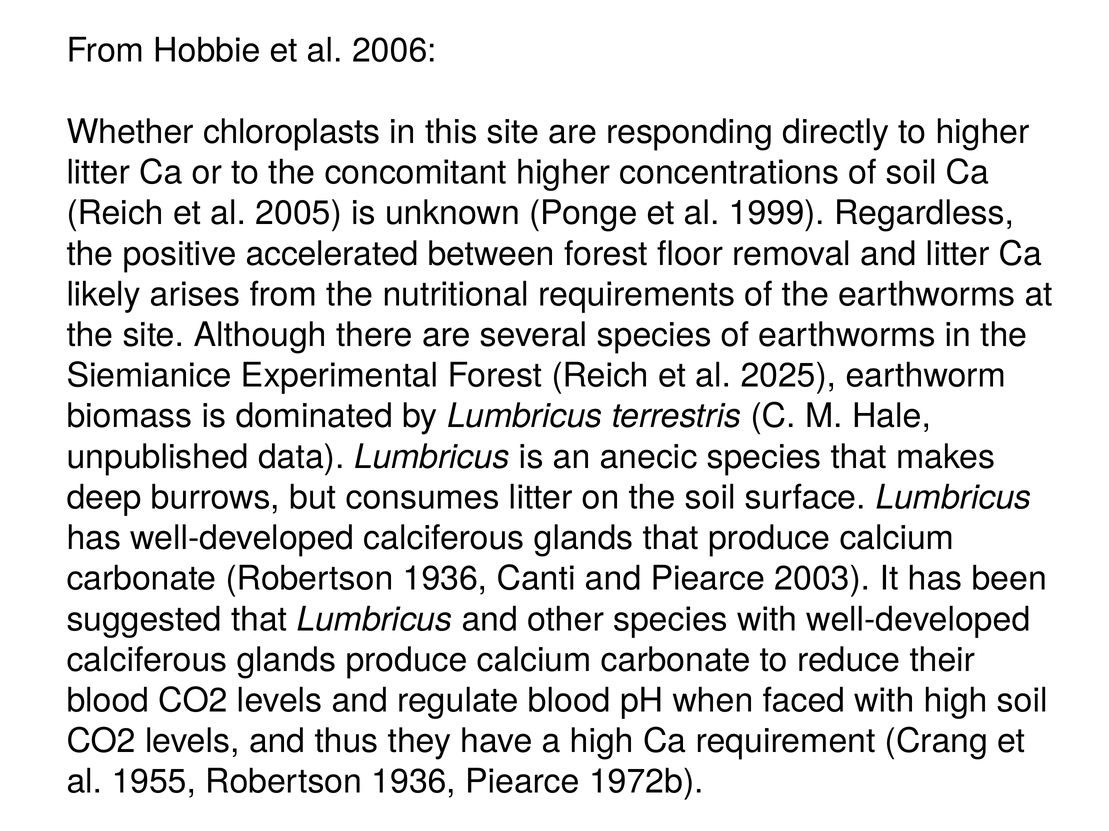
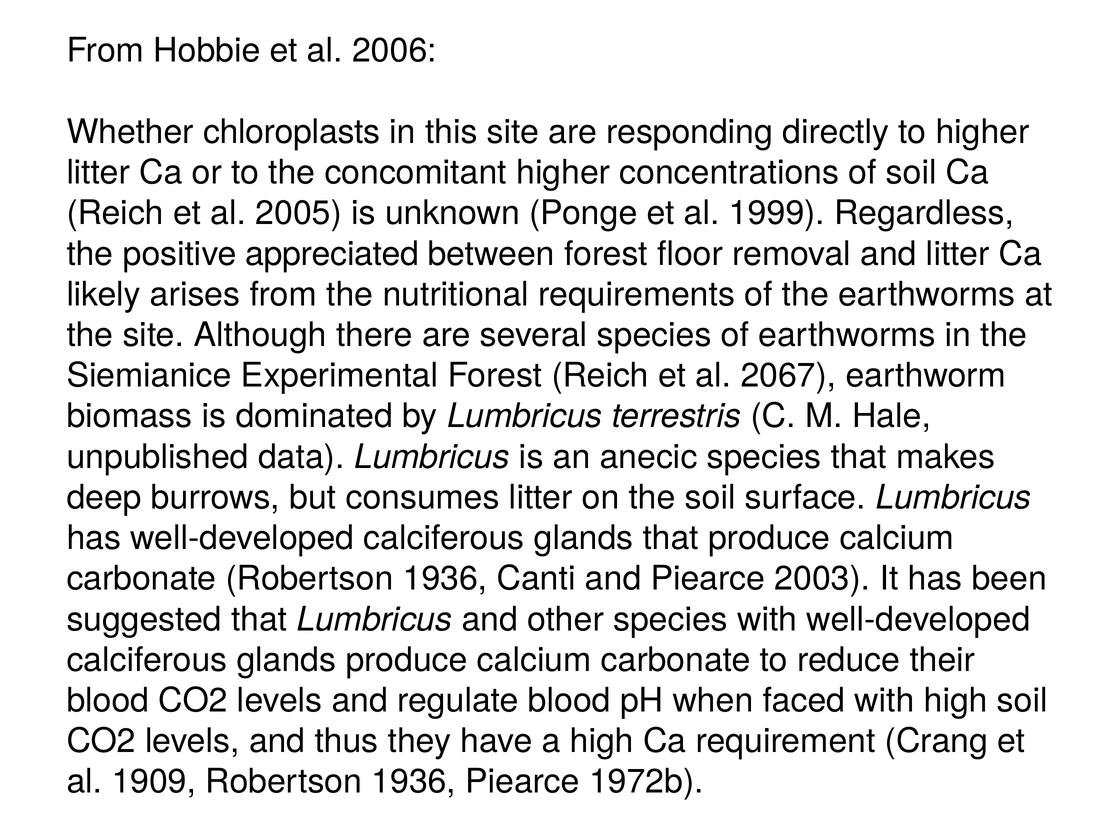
accelerated: accelerated -> appreciated
2025: 2025 -> 2067
1955: 1955 -> 1909
